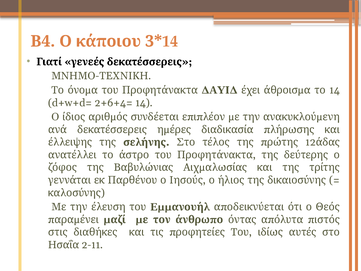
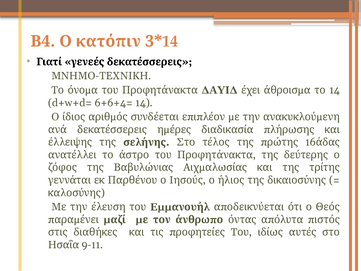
κάποιου: κάποιου -> κατόπιν
2+6+4=: 2+6+4= -> 6+6+4=
12: 12 -> 16
2-11: 2-11 -> 9-11
